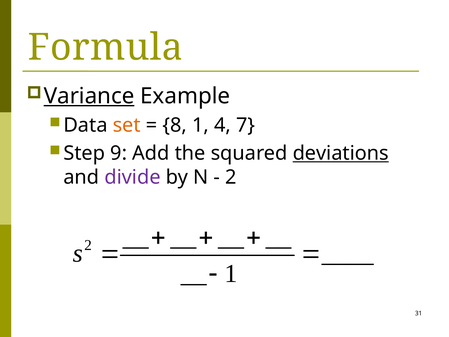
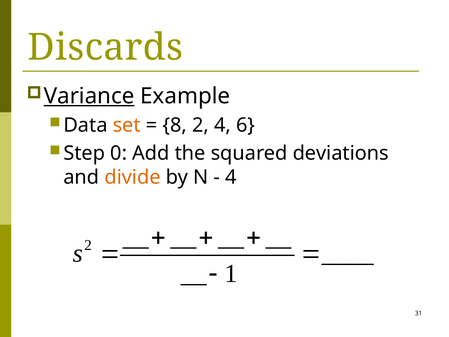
Formula: Formula -> Discards
8 1: 1 -> 2
7: 7 -> 6
9: 9 -> 0
deviations underline: present -> none
divide colour: purple -> orange
2 at (231, 177): 2 -> 4
